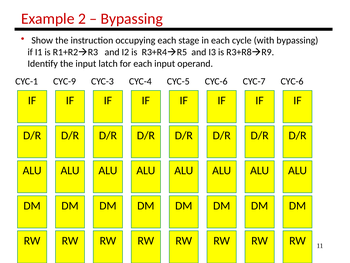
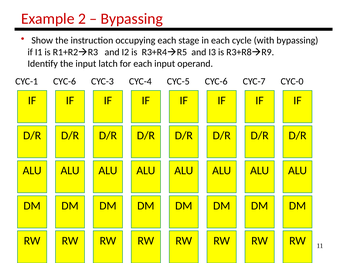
CYC-9 at (65, 81): CYC-9 -> CYC-6
CYC-6 at (292, 81): CYC-6 -> CYC-0
